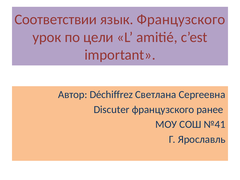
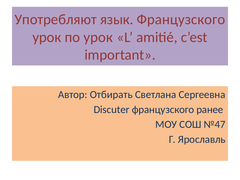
Соответствии: Соответствии -> Употребляют
по цели: цели -> урок
Déchiffrez: Déchiffrez -> Отбирать
№41: №41 -> №47
